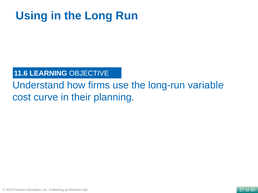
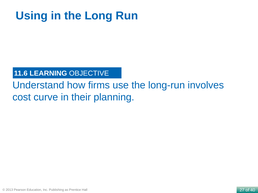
variable: variable -> involves
